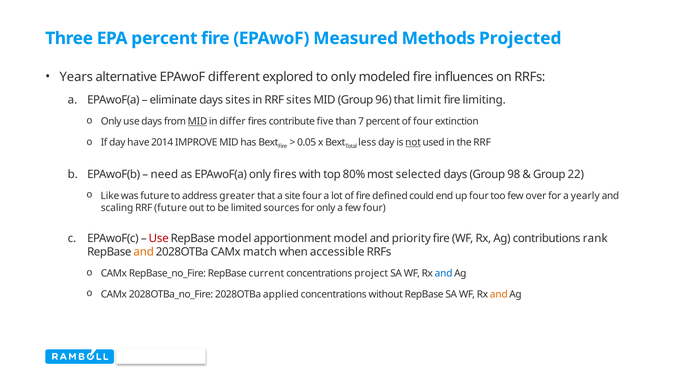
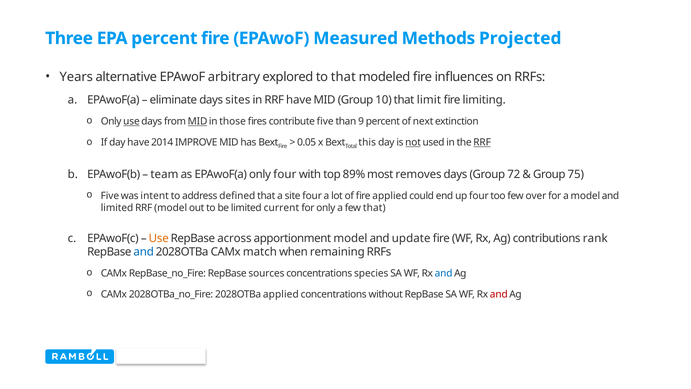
different: different -> arbitrary
to only: only -> that
RRF sites: sites -> have
96: 96 -> 10
use at (131, 122) underline: none -> present
differ: differ -> those
7: 7 -> 9
of four: four -> next
less: less -> this
RRF at (482, 142) underline: none -> present
need: need -> team
only fires: fires -> four
80%: 80% -> 89%
selected: selected -> removes
98: 98 -> 72
22: 22 -> 75
Like at (110, 196): Like -> Five
was future: future -> intent
greater: greater -> defined
fire defined: defined -> applied
a yearly: yearly -> model
scaling at (117, 208): scaling -> limited
RRF future: future -> model
sources: sources -> current
few four: four -> that
Use at (159, 238) colour: red -> orange
RepBase model: model -> across
priority: priority -> update
and at (144, 252) colour: orange -> blue
accessible: accessible -> remaining
current: current -> sources
project: project -> species
and at (499, 294) colour: orange -> red
